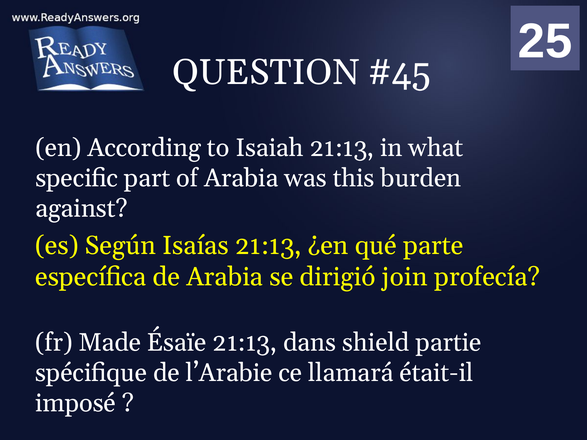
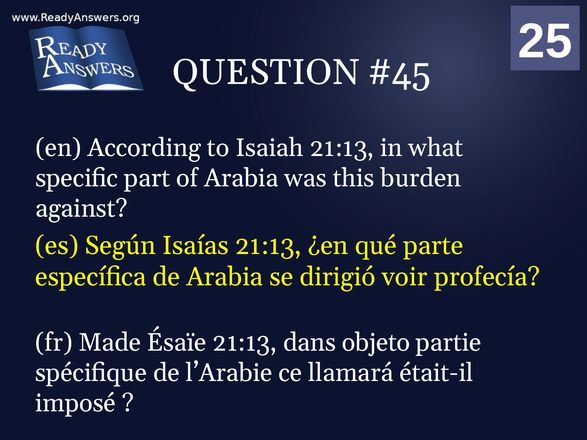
join: join -> voir
shield: shield -> objeto
